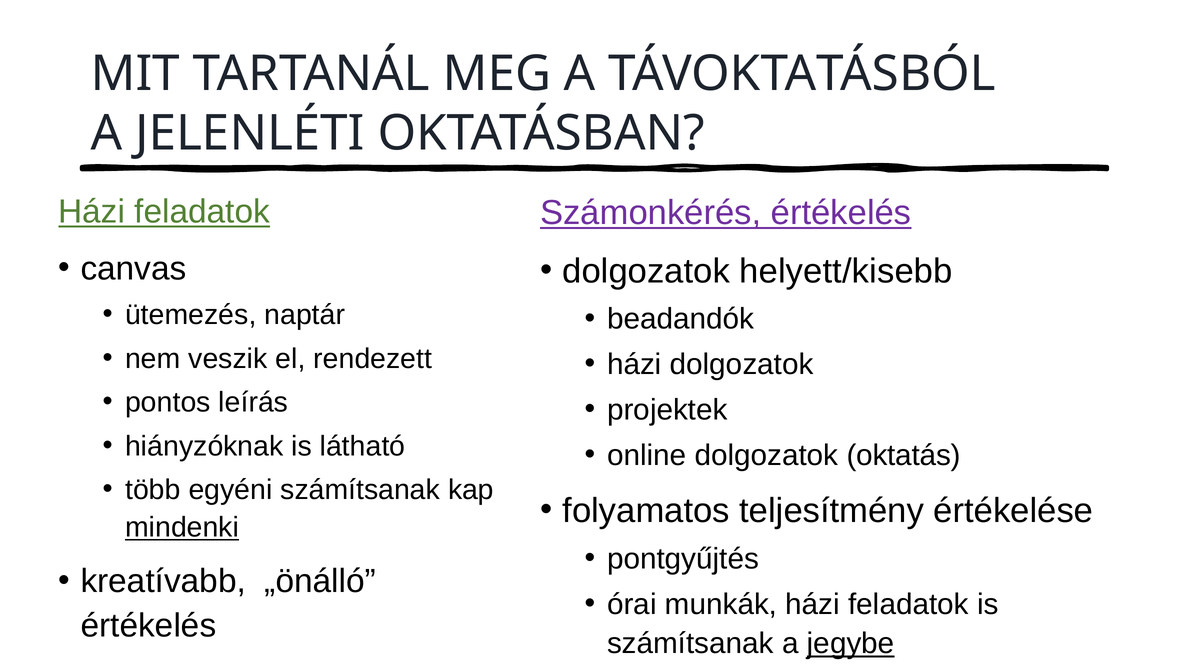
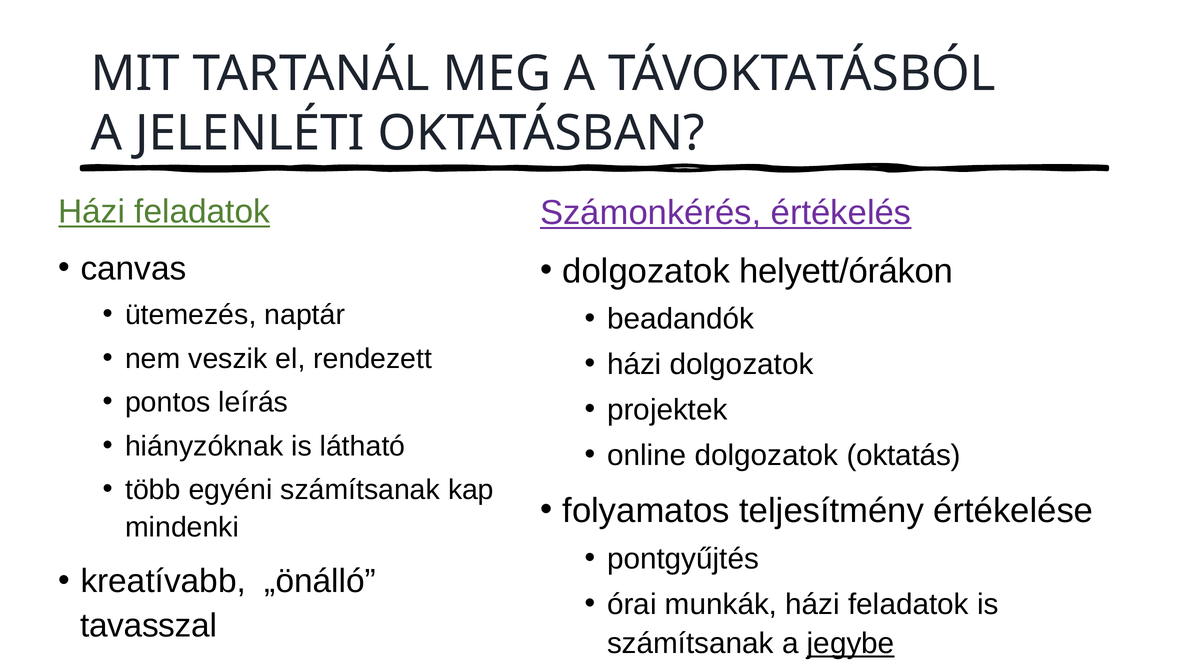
helyett/kisebb: helyett/kisebb -> helyett/órákon
mindenki underline: present -> none
értékelés at (148, 625): értékelés -> tavasszal
